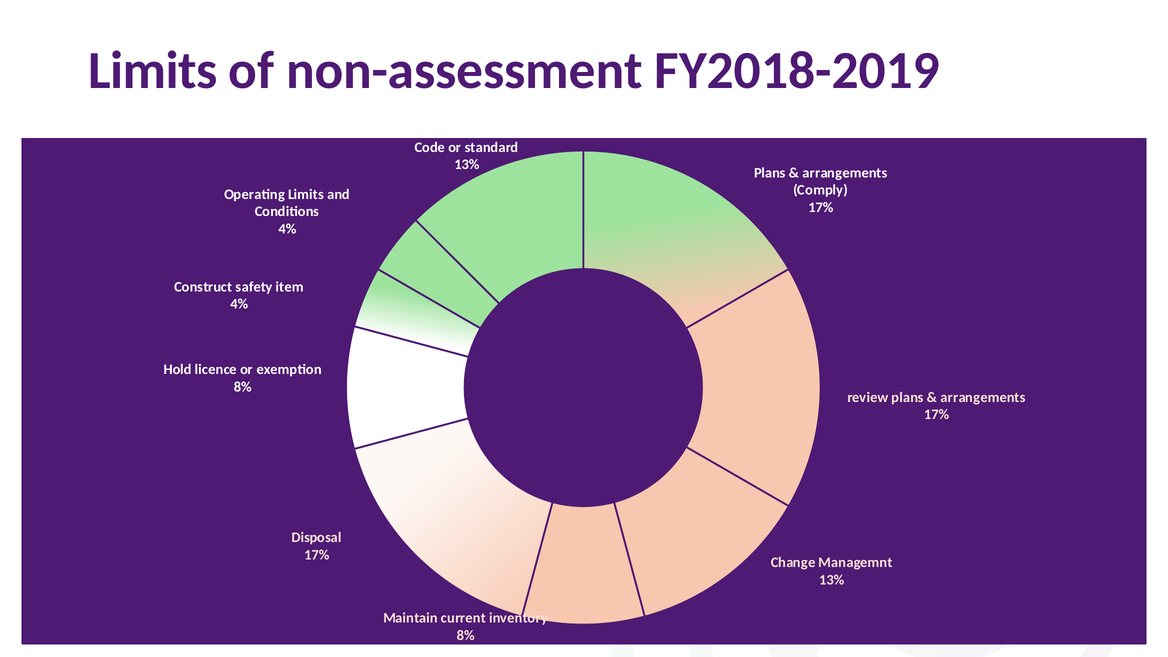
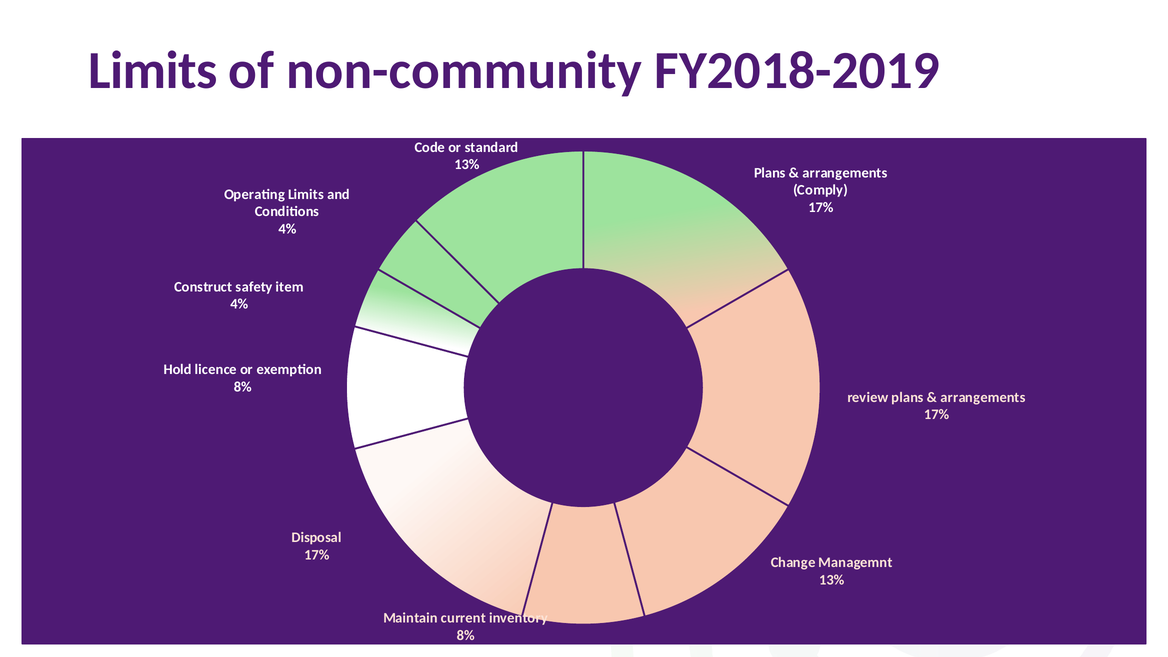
non-assessment: non-assessment -> non-community
